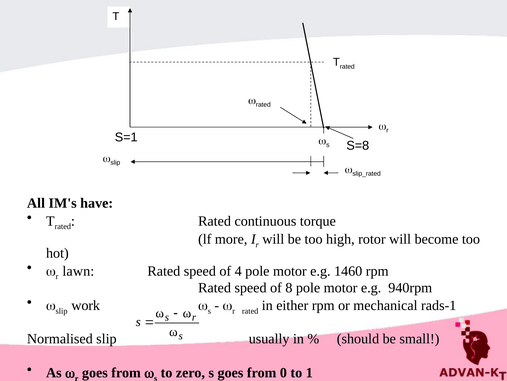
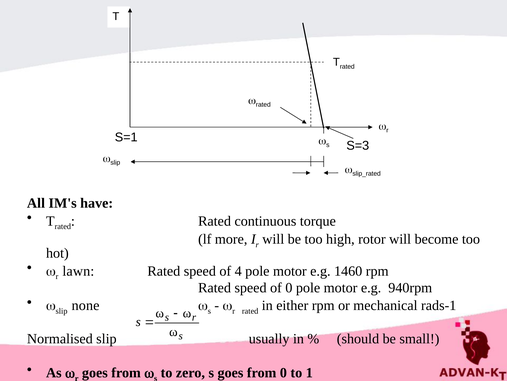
S=8: S=8 -> S=3
of 8: 8 -> 0
work: work -> none
